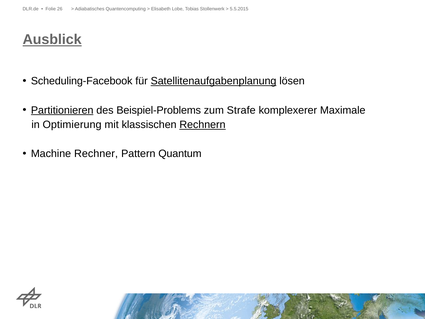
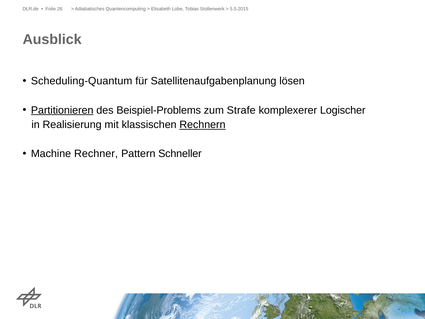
Ausblick underline: present -> none
Scheduling-Facebook: Scheduling-Facebook -> Scheduling-Quantum
Satellitenaufgabenplanung underline: present -> none
Maximale: Maximale -> Logischer
Optimierung: Optimierung -> Realisierung
Quantum: Quantum -> Schneller
